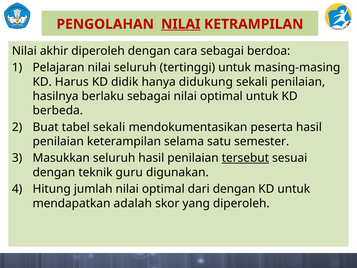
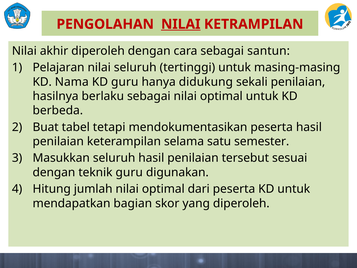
berdoa: berdoa -> santun
Harus: Harus -> Nama
KD didik: didik -> guru
tabel sekali: sekali -> tetapi
tersebut underline: present -> none
dari dengan: dengan -> peserta
adalah: adalah -> bagian
